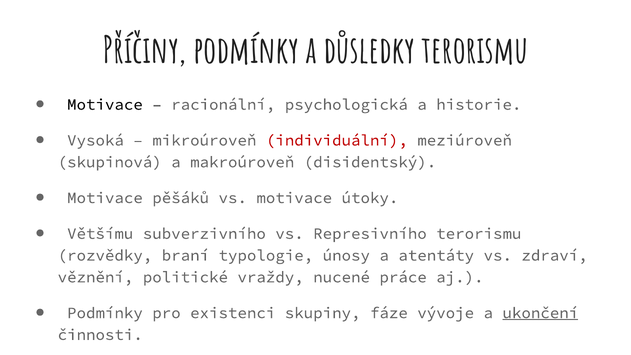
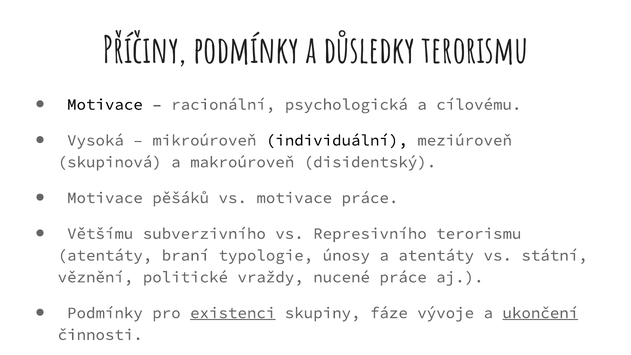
historie: historie -> cílovému
individuální colour: red -> black
motivace útoky: útoky -> práce
rozvědky at (105, 255): rozvědky -> atentáty
zdraví: zdraví -> státní
existenci underline: none -> present
